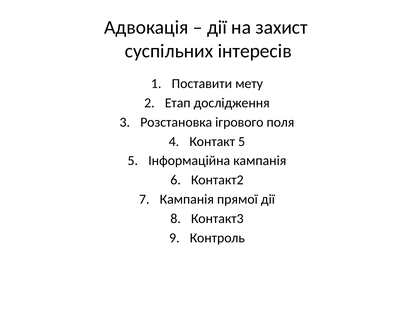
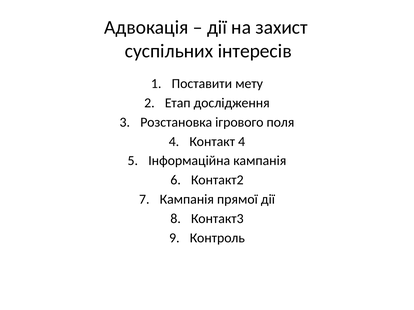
Контакт 5: 5 -> 4
